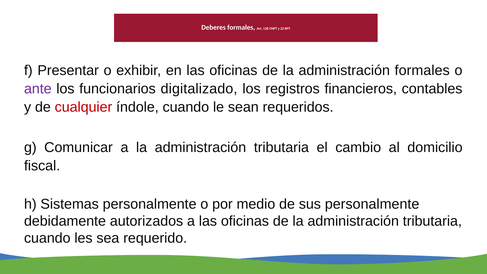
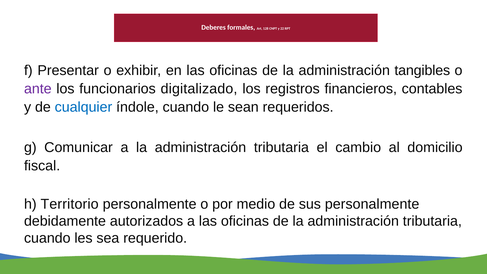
administración formales: formales -> tangibles
cualquier colour: red -> blue
Sistemas: Sistemas -> Territorio
